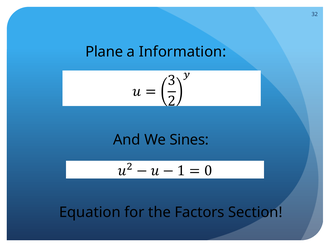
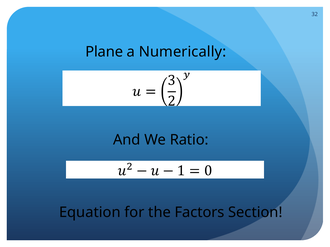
Information: Information -> Numerically
Sines: Sines -> Ratio
